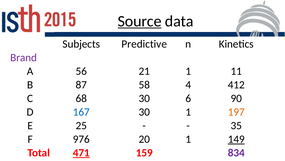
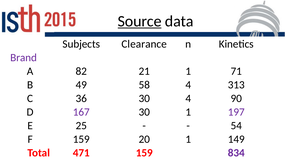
Predictive: Predictive -> Clearance
56: 56 -> 82
11: 11 -> 71
87: 87 -> 49
412: 412 -> 313
68: 68 -> 36
30 6: 6 -> 4
167 colour: blue -> purple
197 colour: orange -> purple
35: 35 -> 54
F 976: 976 -> 159
149 underline: present -> none
471 underline: present -> none
